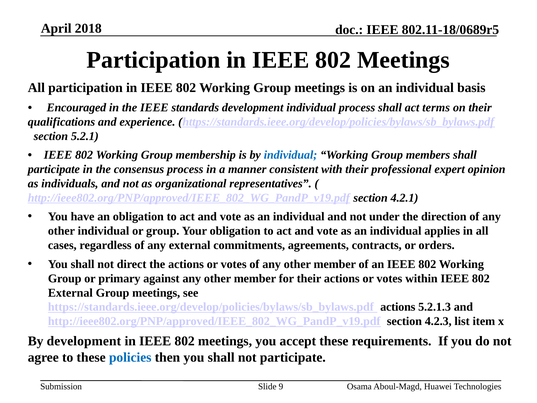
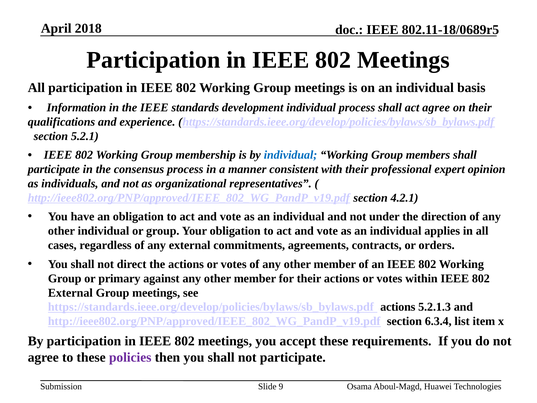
Encouraged: Encouraged -> Information
act terms: terms -> agree
4.2.3: 4.2.3 -> 6.3.4
By development: development -> participation
policies colour: blue -> purple
